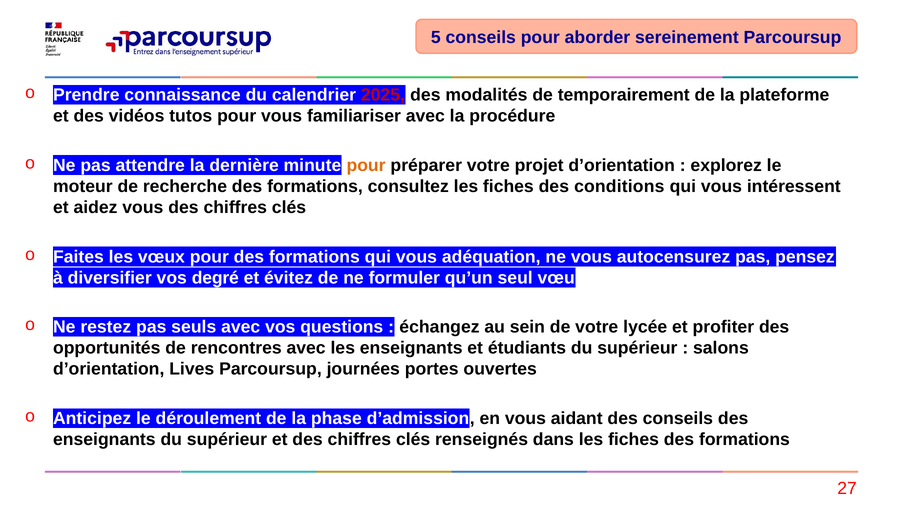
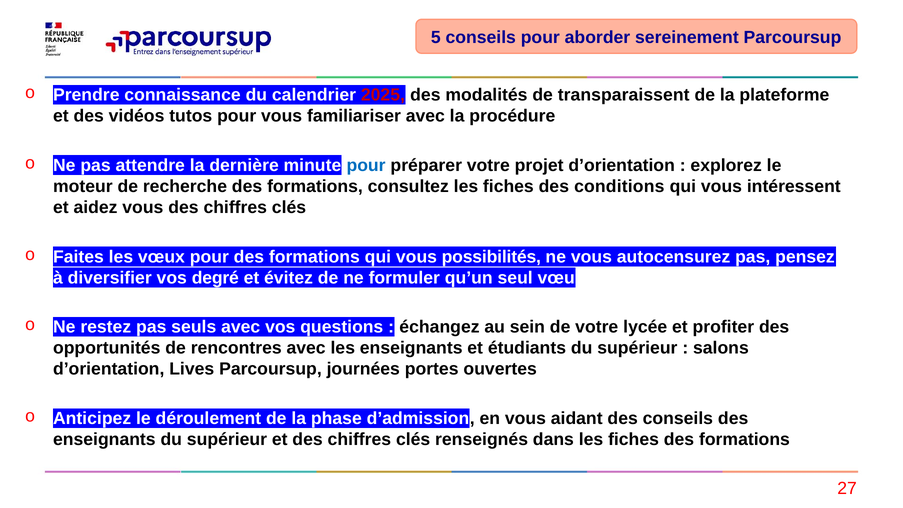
temporairement: temporairement -> transparaissent
pour at (366, 165) colour: orange -> blue
adéquation: adéquation -> possibilités
